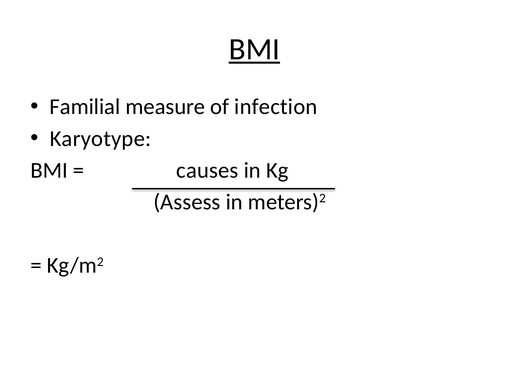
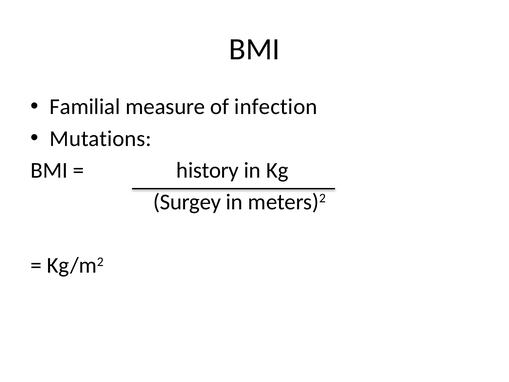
BMI at (254, 49) underline: present -> none
Karyotype: Karyotype -> Mutations
causes: causes -> history
Assess: Assess -> Surgey
